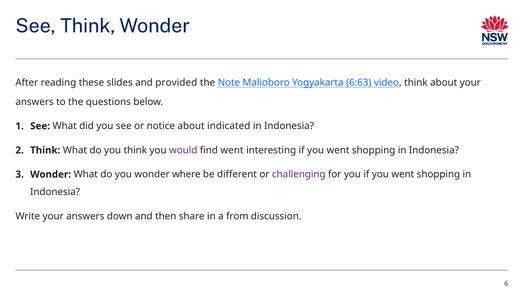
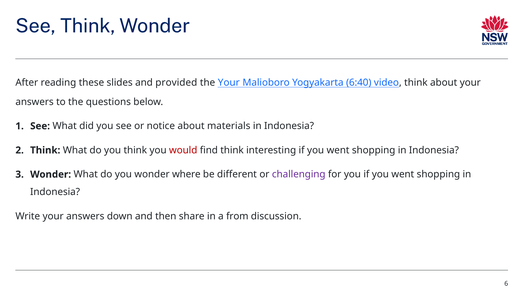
the Note: Note -> Your
6:63: 6:63 -> 6:40
indicated: indicated -> materials
would colour: purple -> red
find went: went -> think
